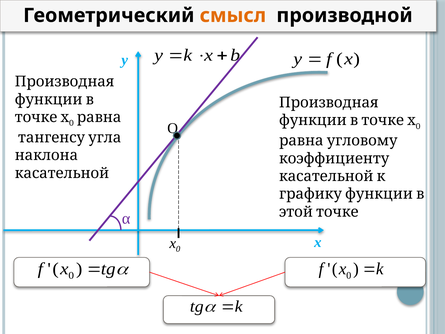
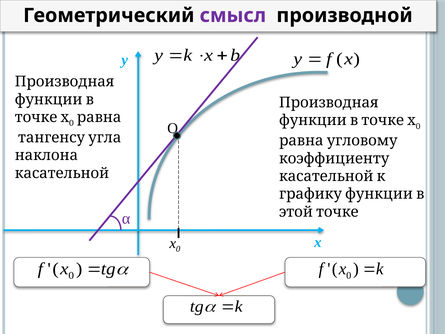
смысл colour: orange -> purple
